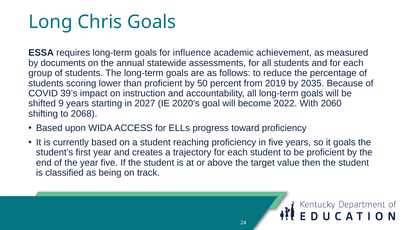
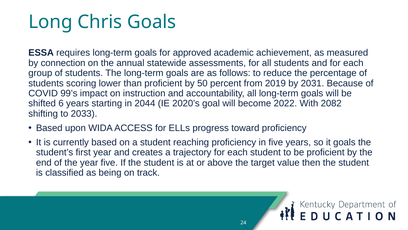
influence: influence -> approved
documents: documents -> connection
2035: 2035 -> 2031
39’s: 39’s -> 99’s
9: 9 -> 6
2027: 2027 -> 2044
2060: 2060 -> 2082
2068: 2068 -> 2033
